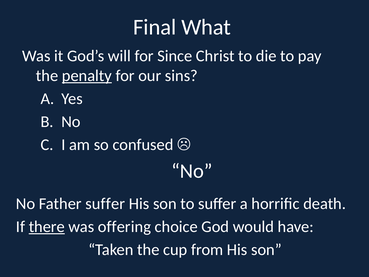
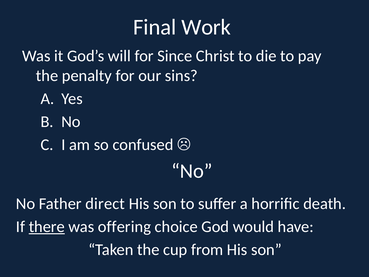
What: What -> Work
penalty underline: present -> none
Father suffer: suffer -> direct
